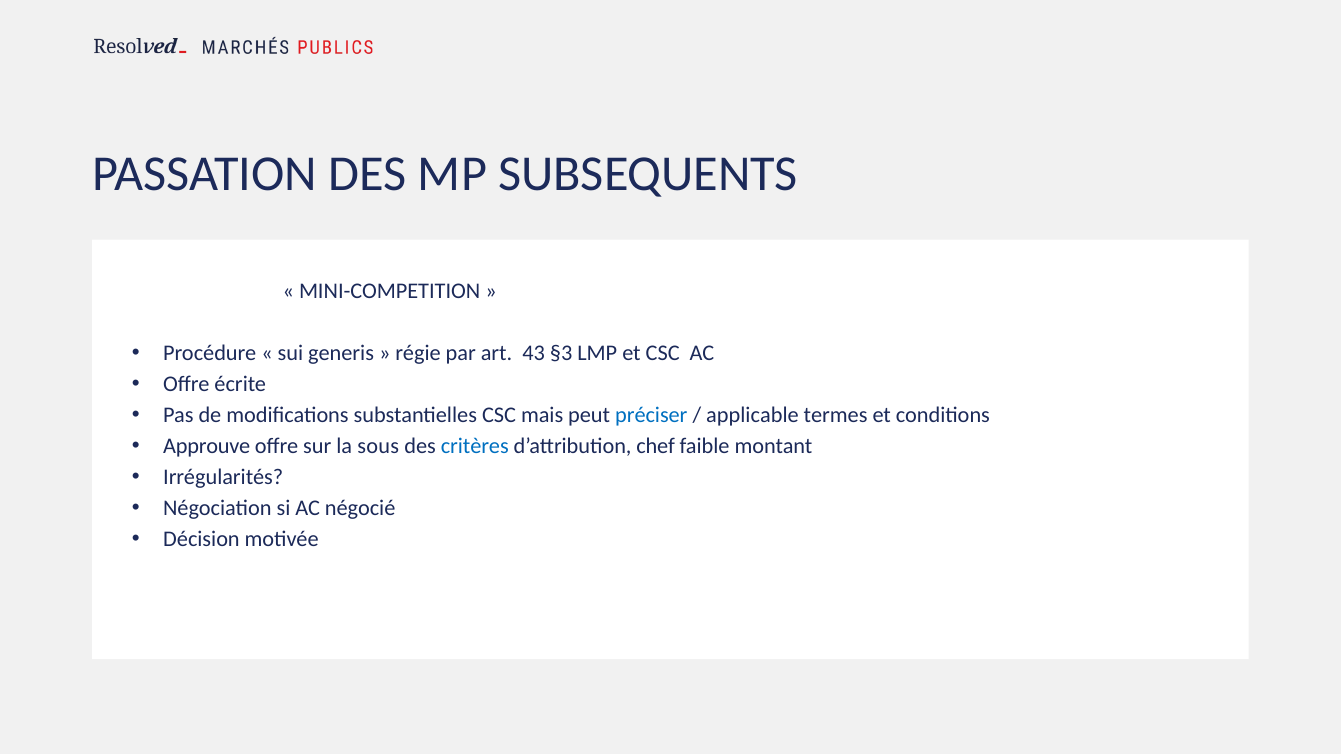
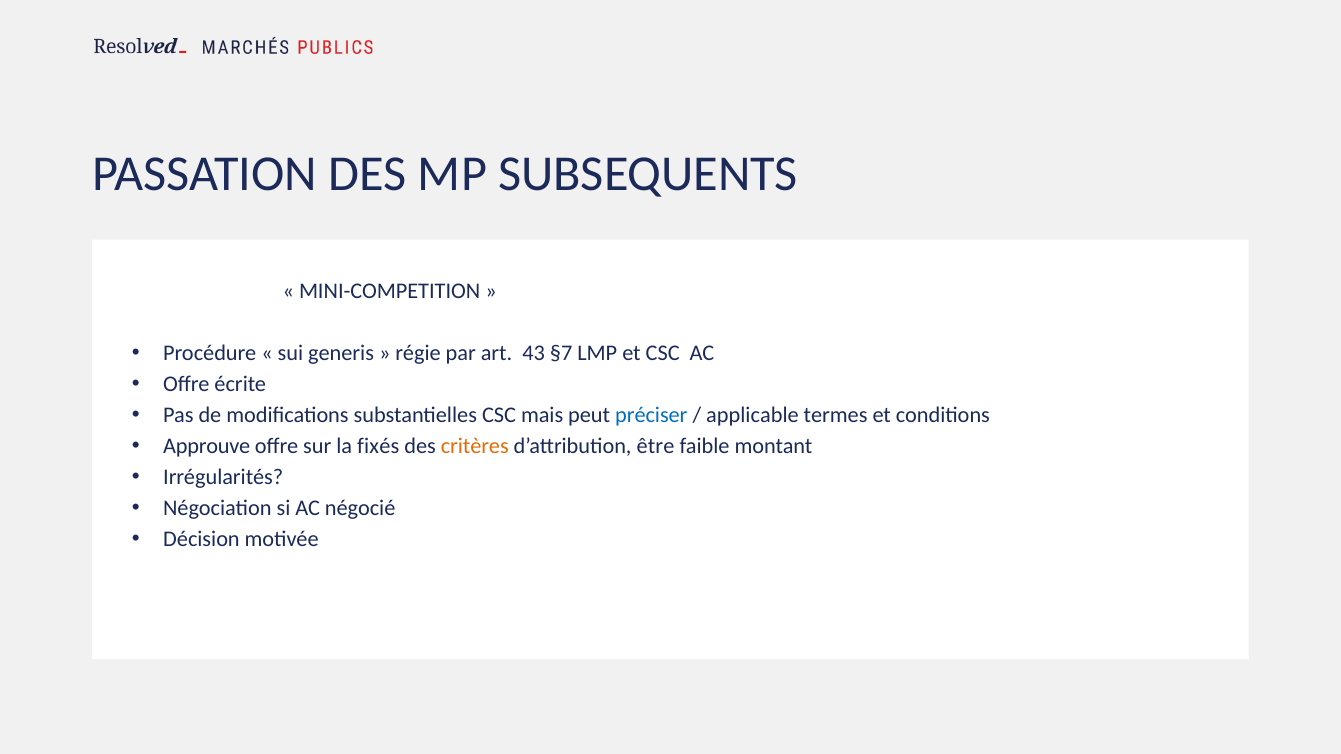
§3: §3 -> §7
sous: sous -> fixés
critères colour: blue -> orange
chef: chef -> être
